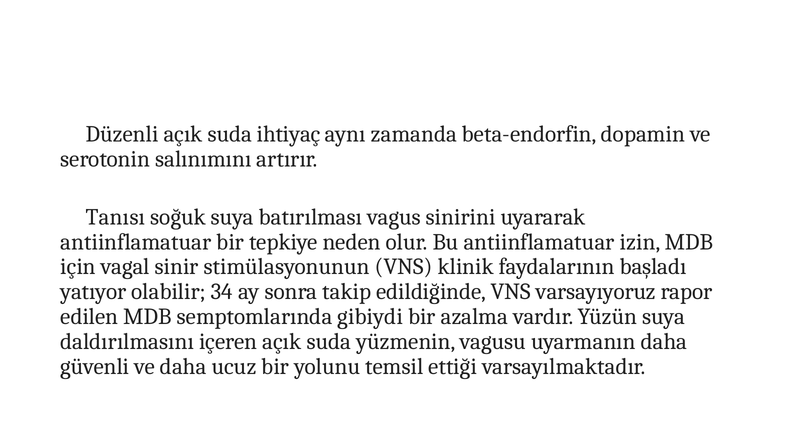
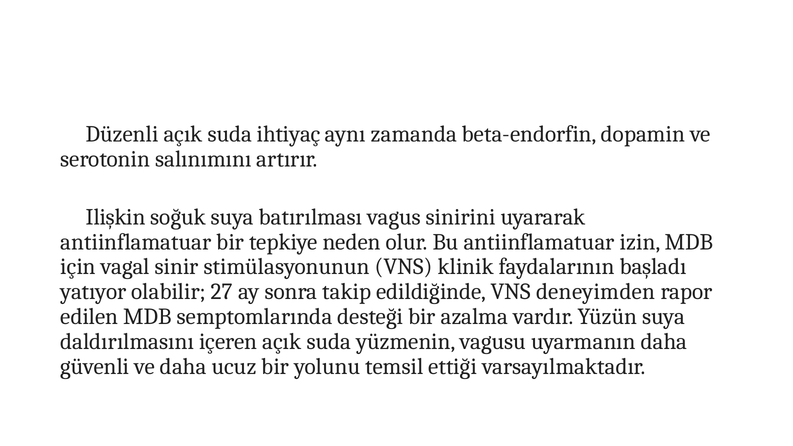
Tanısı: Tanısı -> Ilişkin
34: 34 -> 27
varsayıyoruz: varsayıyoruz -> deneyimden
gibiydi: gibiydi -> desteği
